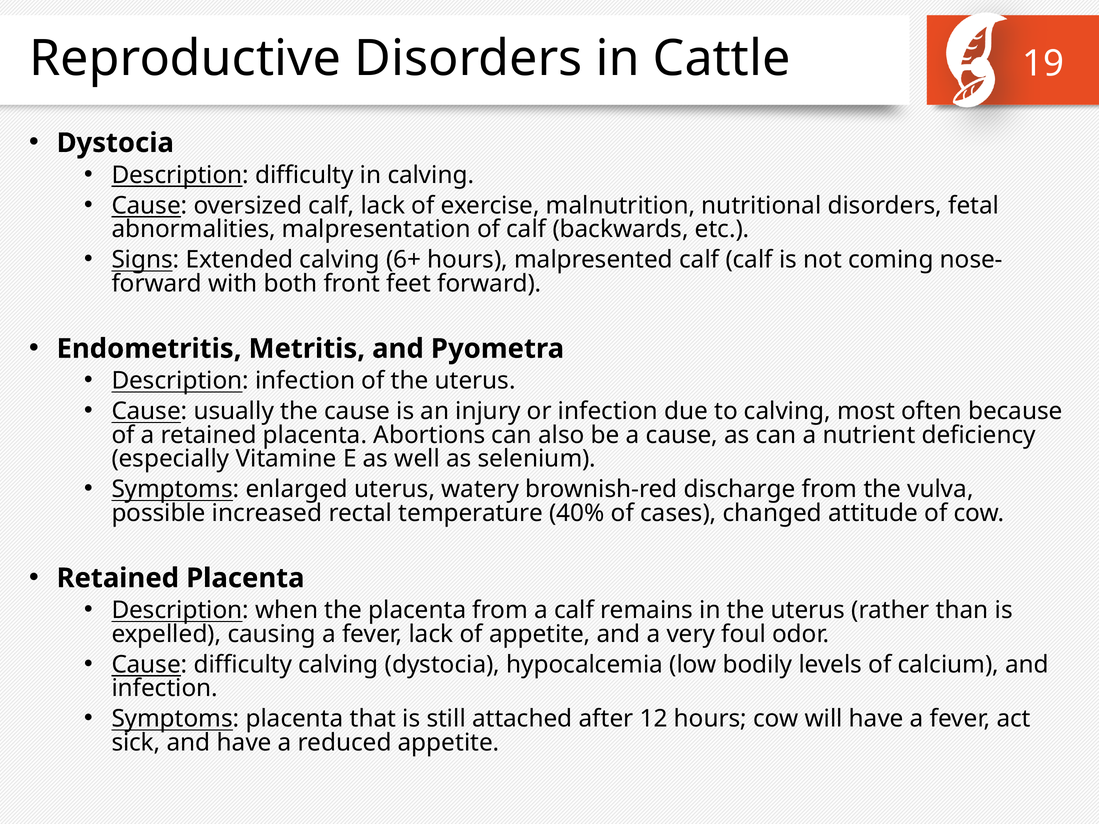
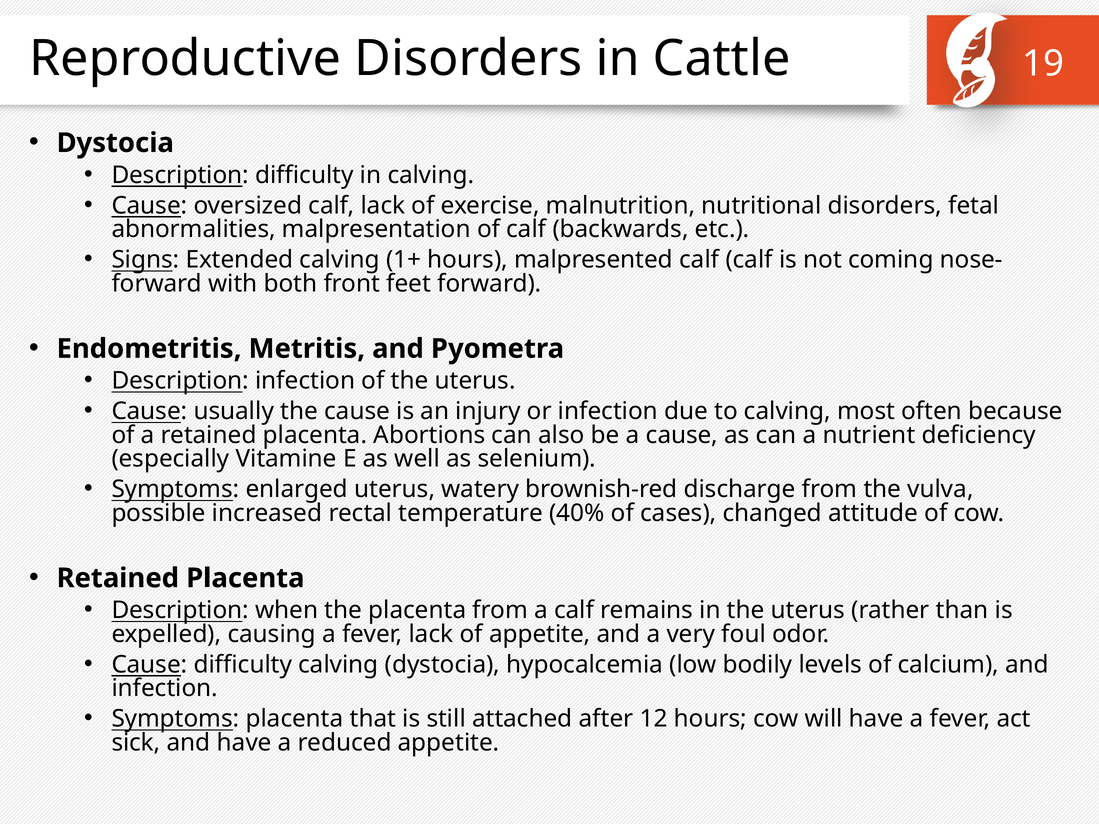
6+: 6+ -> 1+
